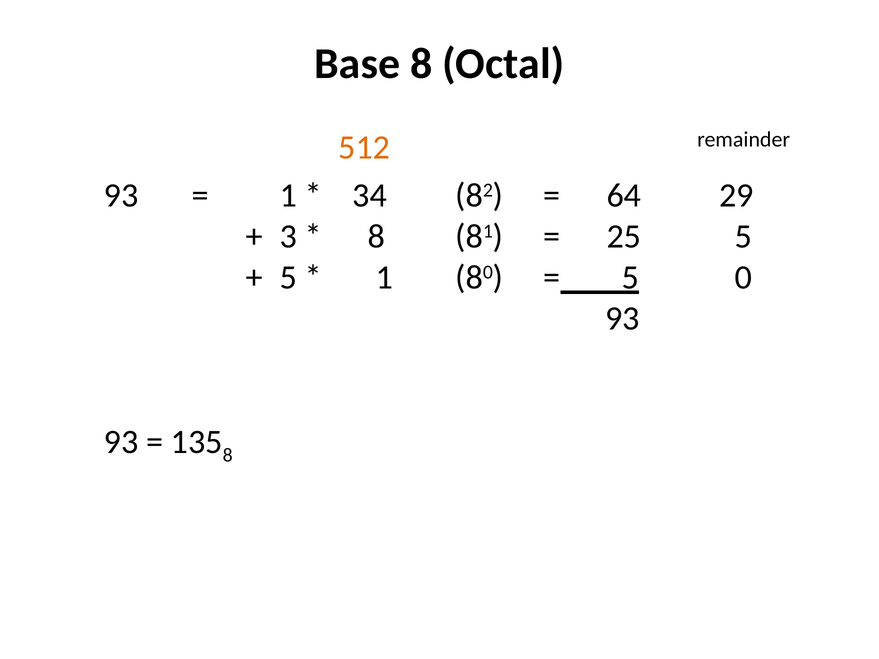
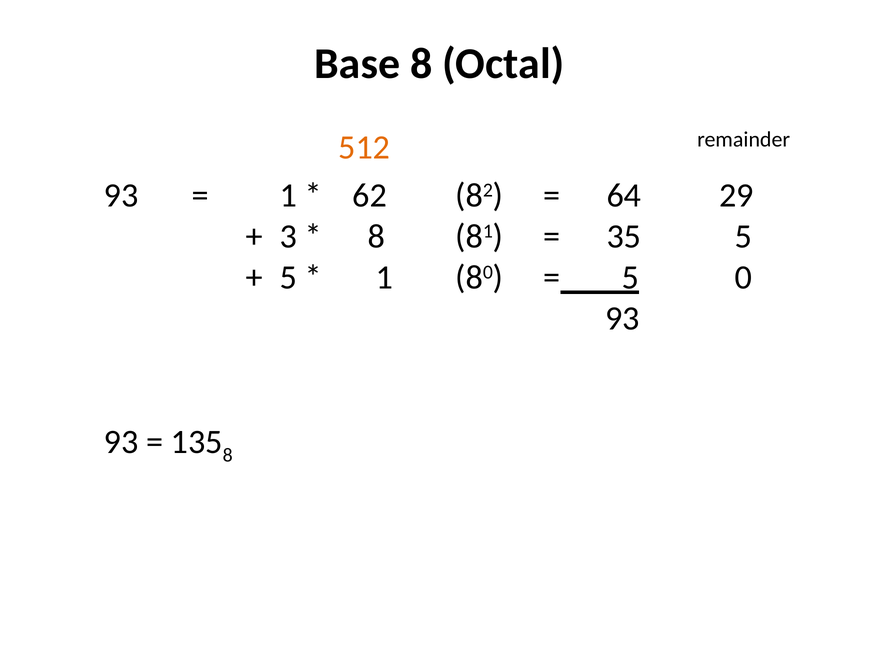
34: 34 -> 62
25: 25 -> 35
